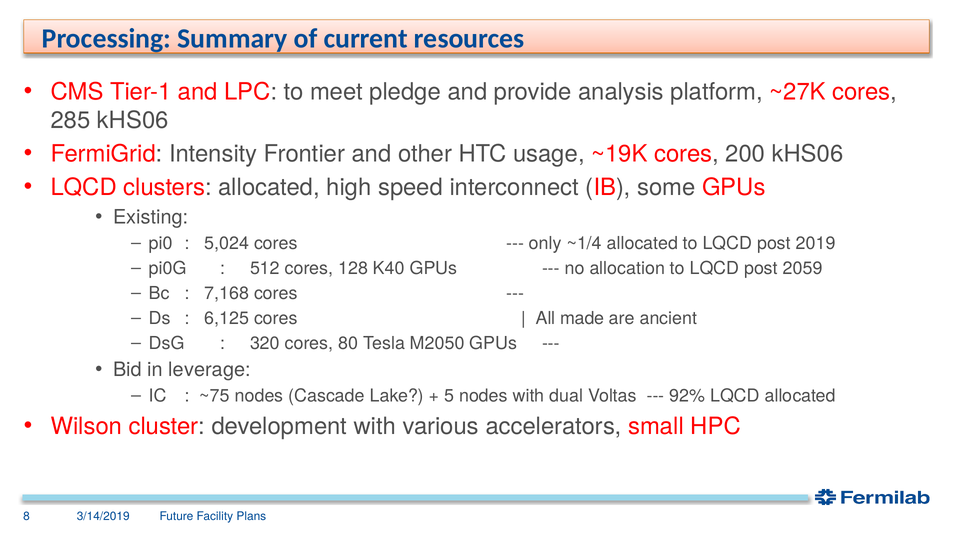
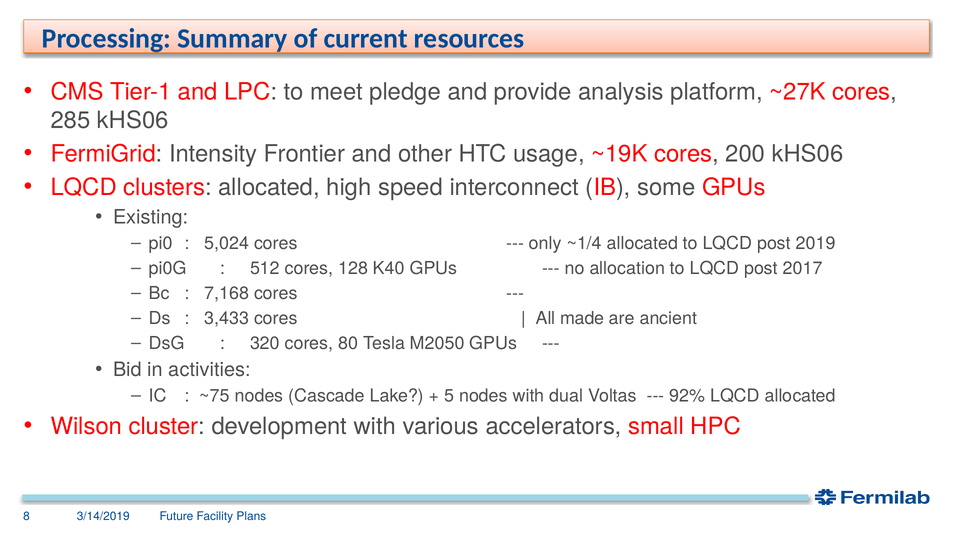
2059: 2059 -> 2017
6,125: 6,125 -> 3,433
leverage: leverage -> activities
